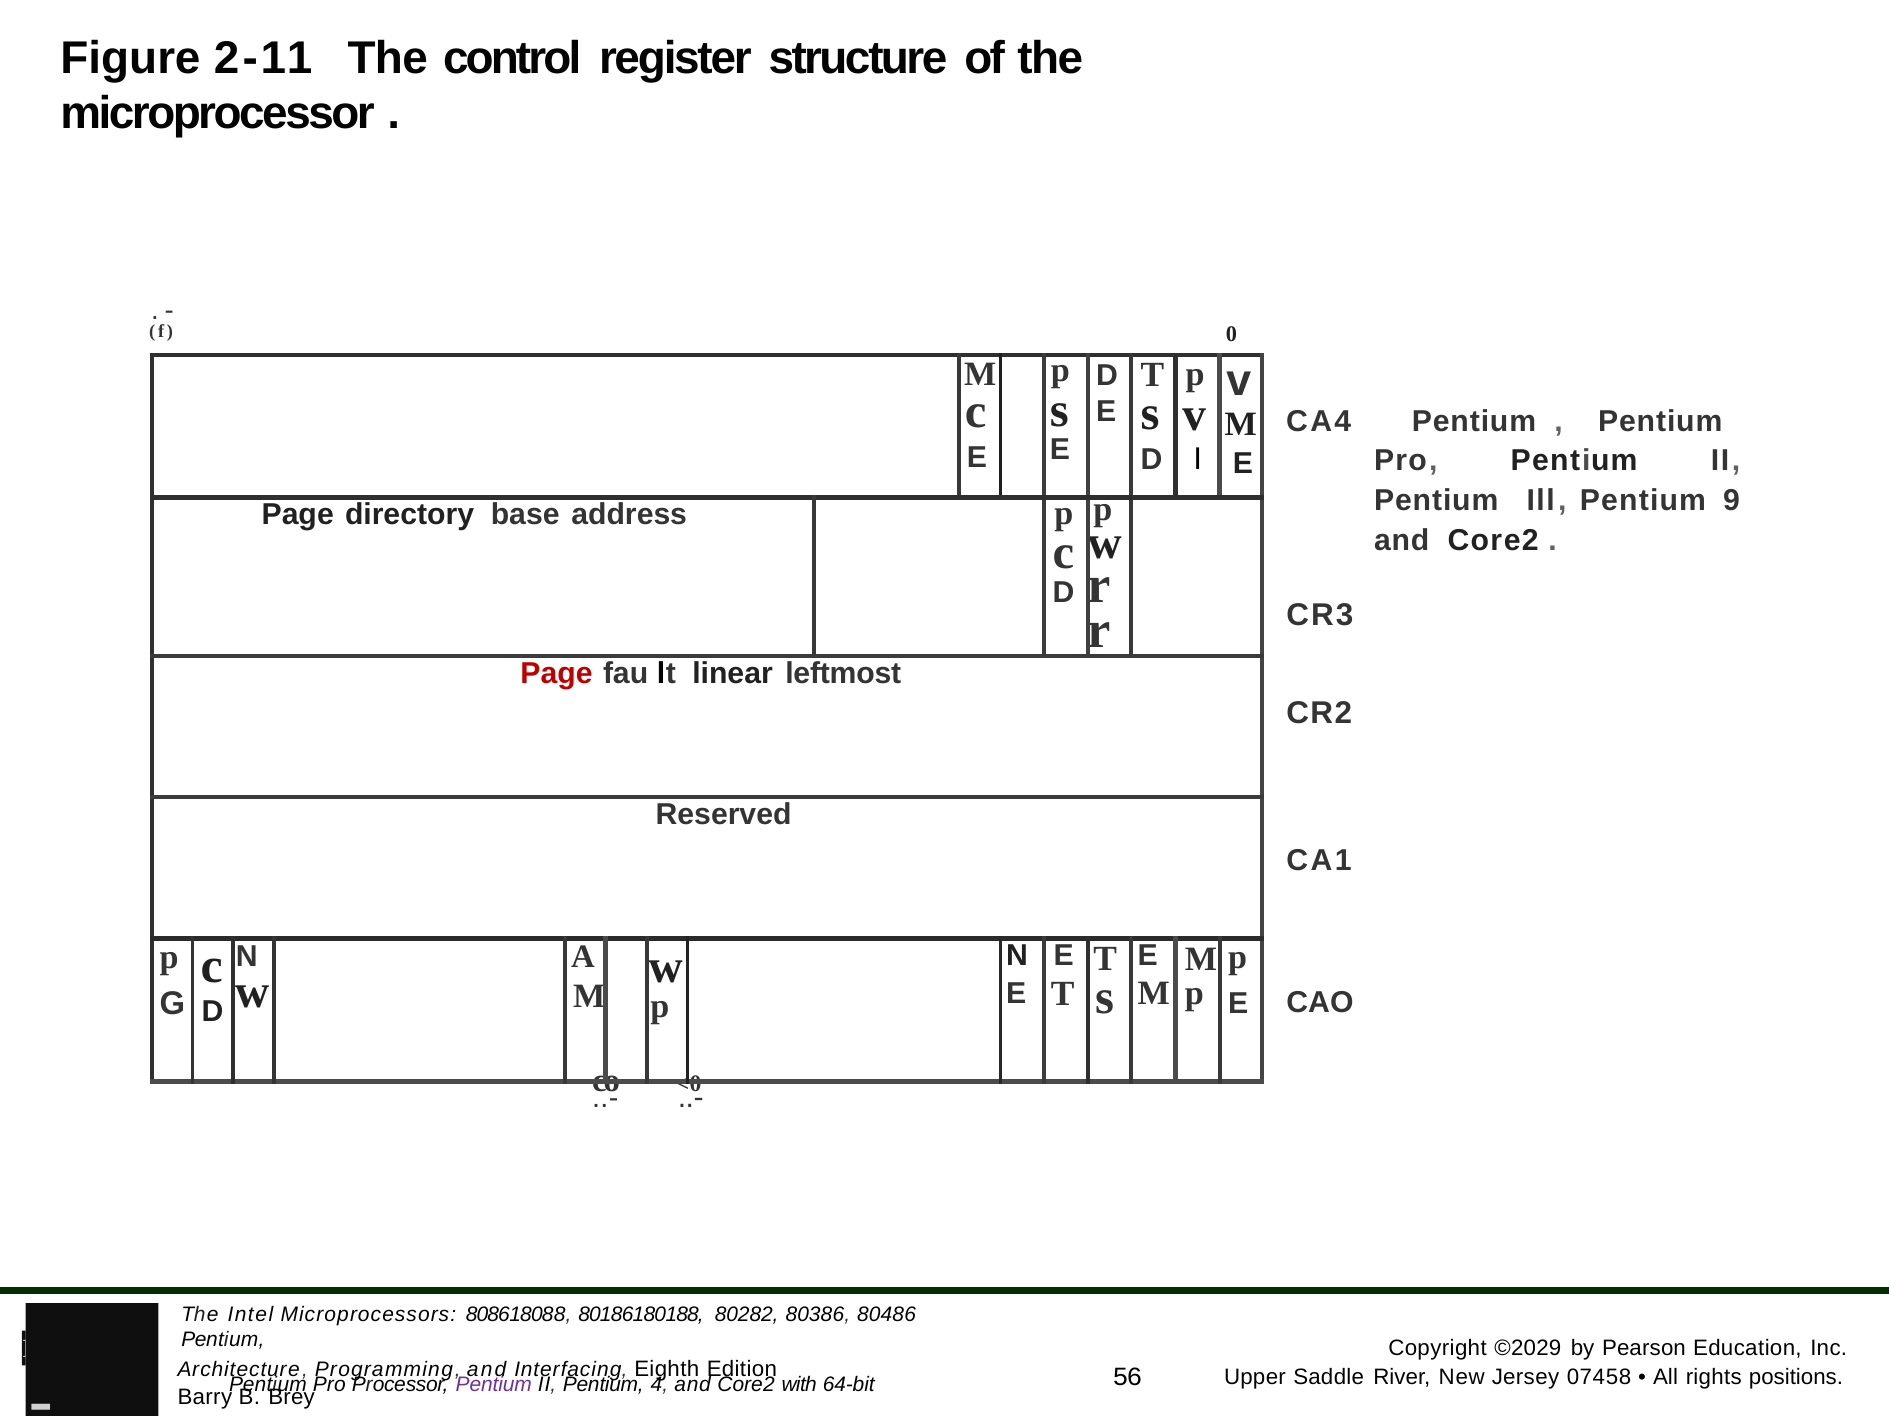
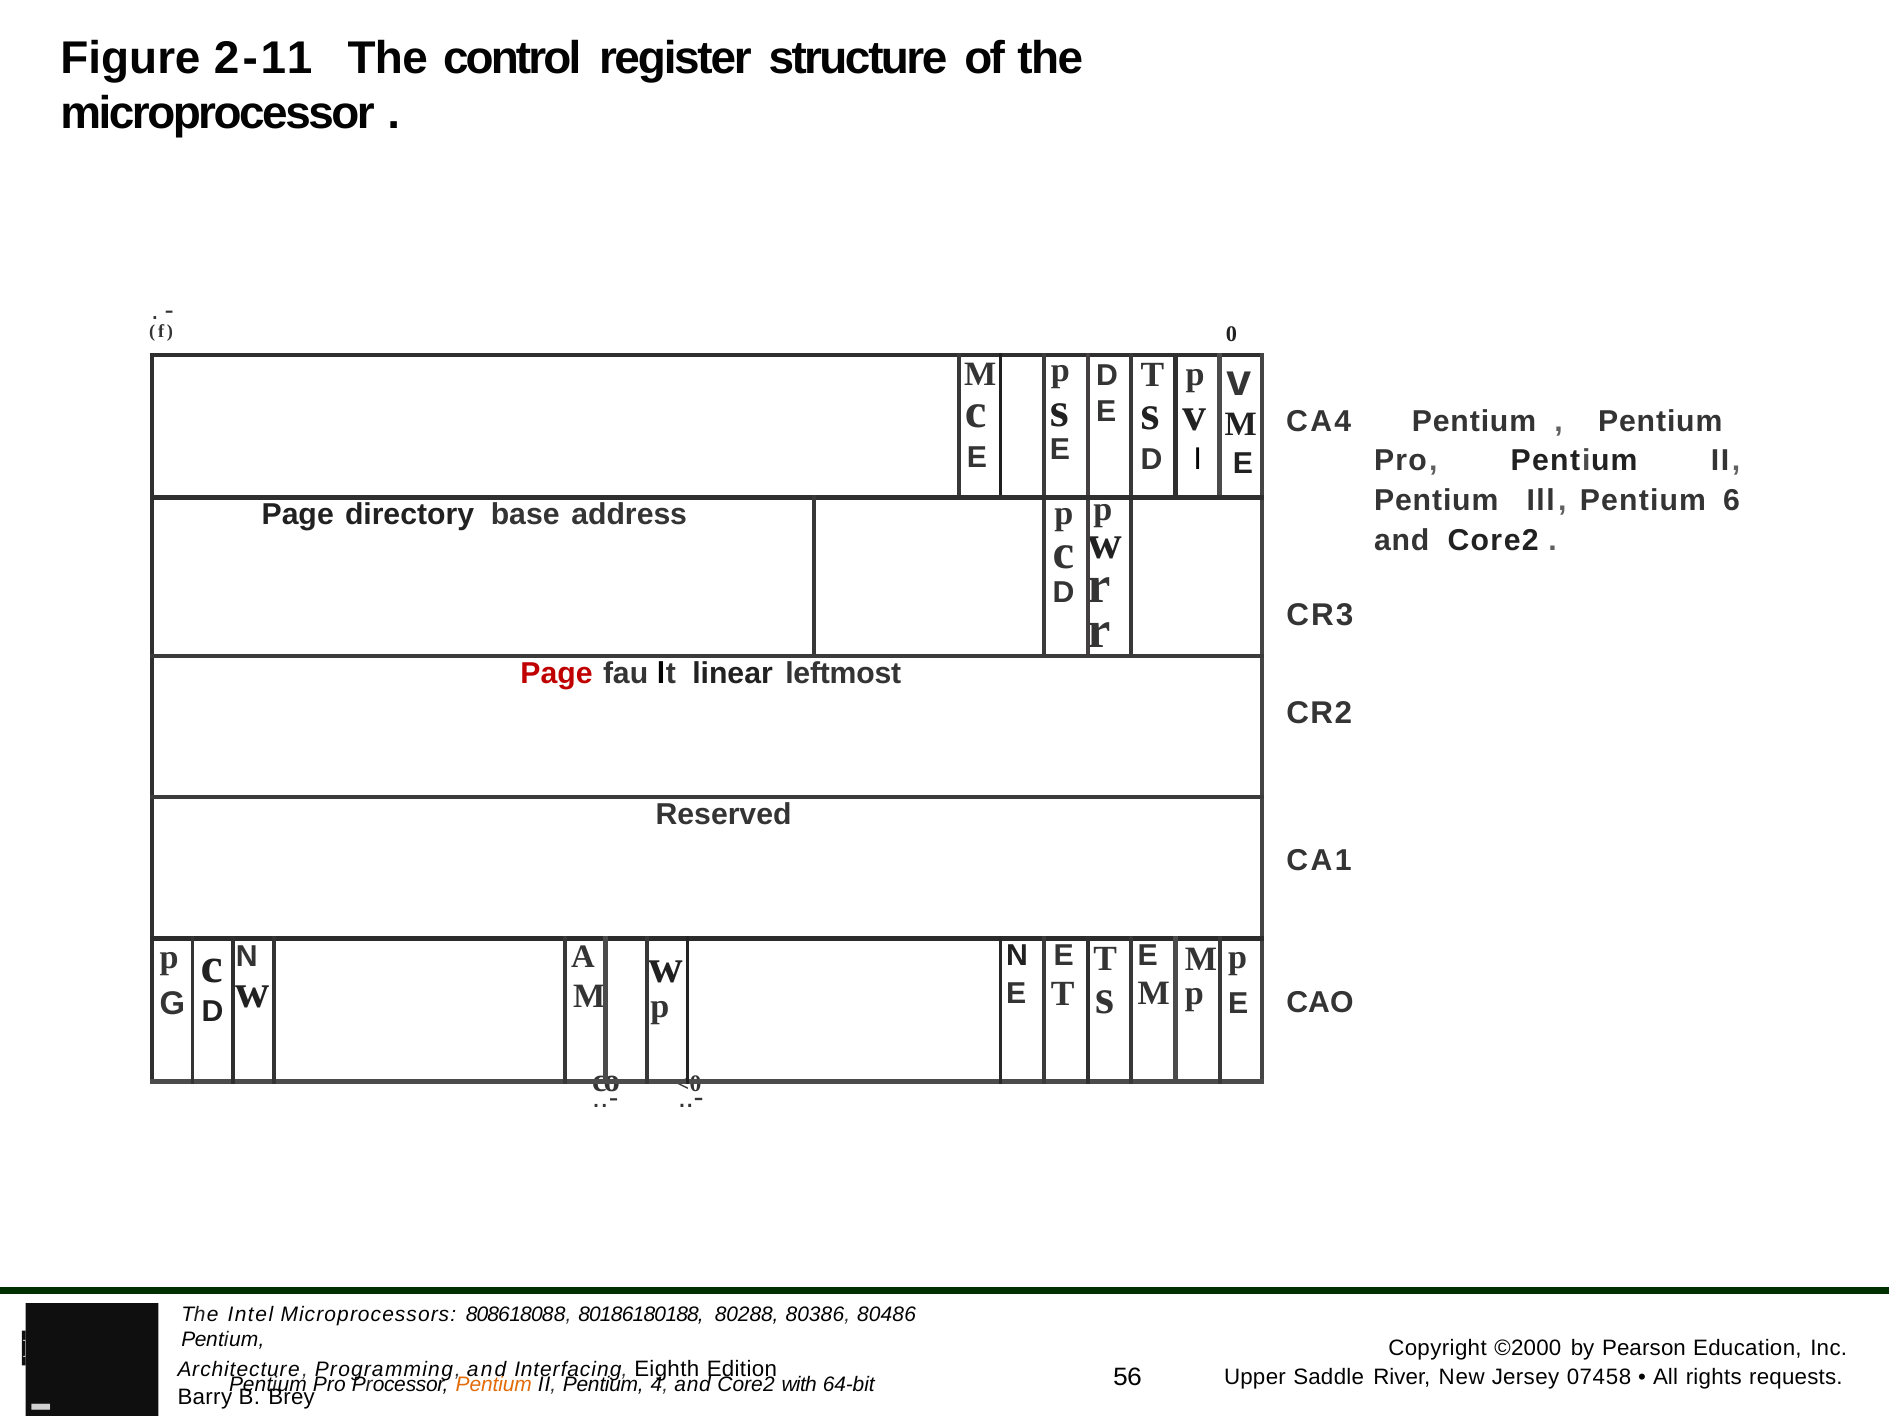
9: 9 -> 6
80282: 80282 -> 80288
©2029: ©2029 -> ©2000
Pentium at (494, 1386) colour: purple -> orange
positions: positions -> requests
